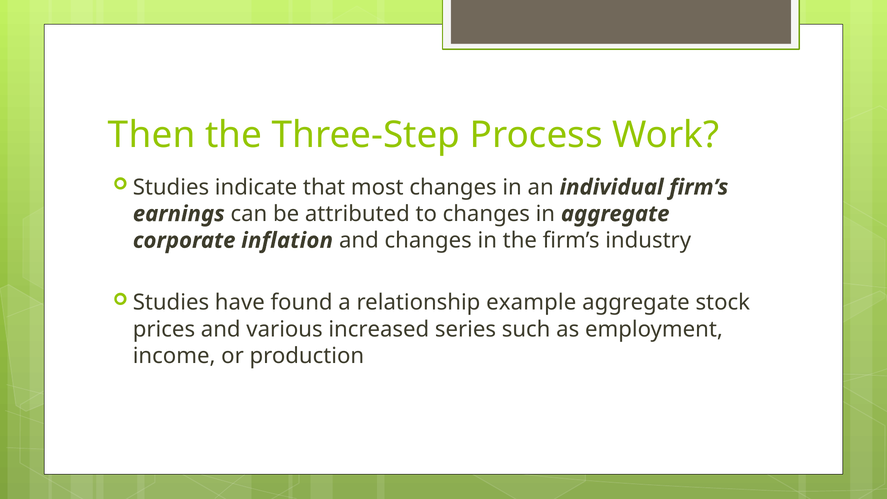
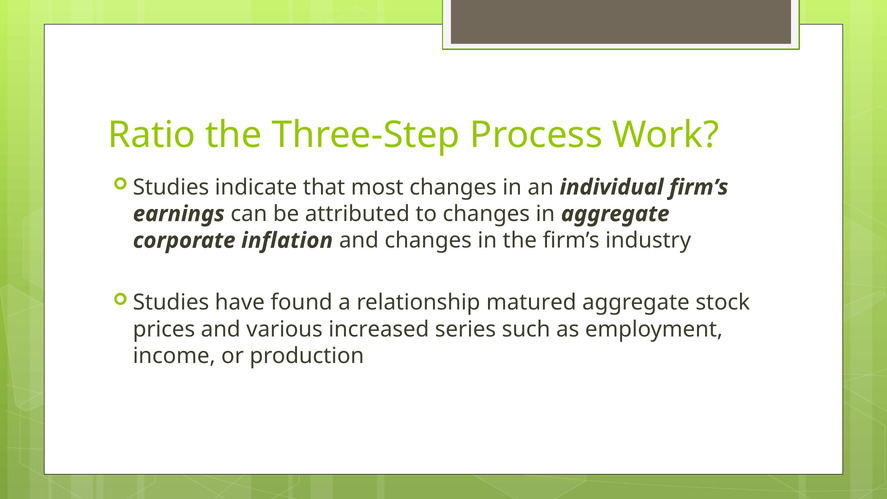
Then: Then -> Ratio
example: example -> matured
